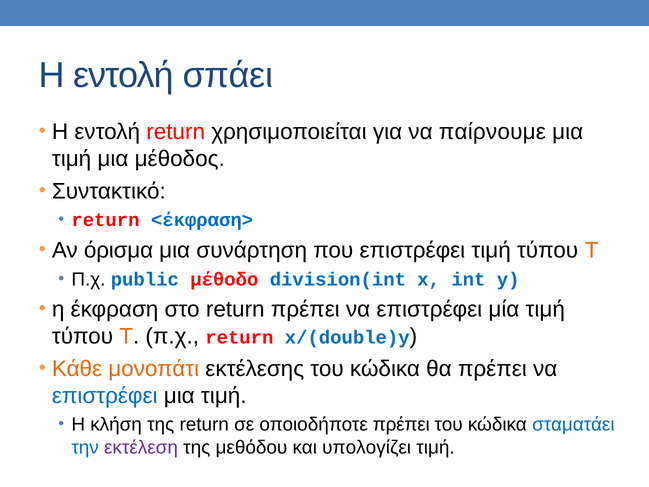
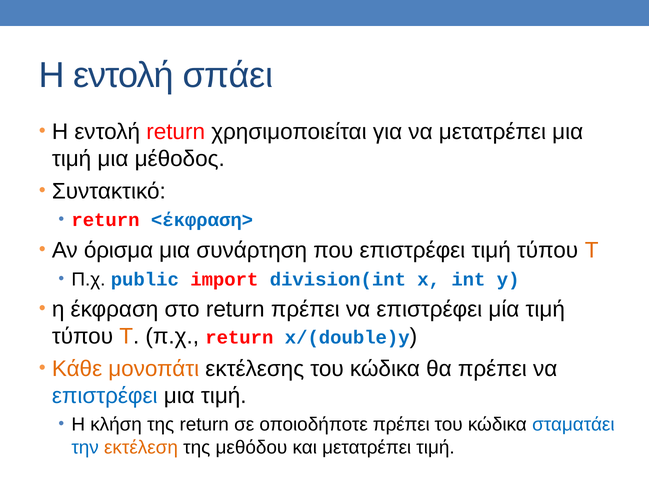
να παίρνουμε: παίρνουμε -> μετατρέπει
μέθοδο: μέθοδο -> import
εκτέλεση colour: purple -> orange
και υπολογίζει: υπολογίζει -> μετατρέπει
